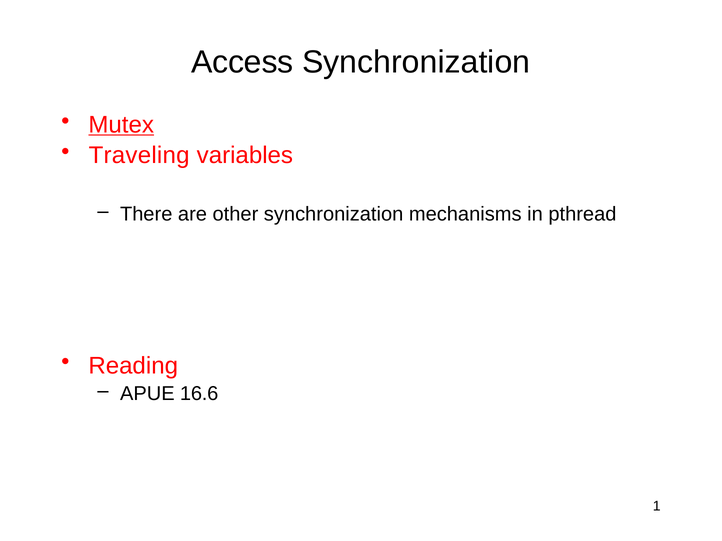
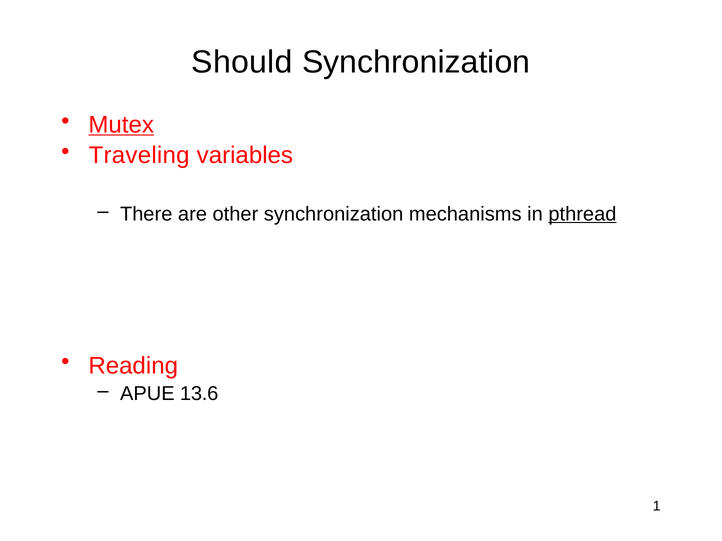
Access: Access -> Should
pthread underline: none -> present
16.6: 16.6 -> 13.6
